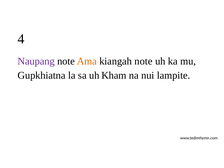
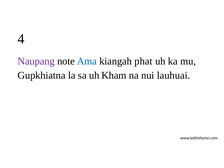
Ama colour: orange -> blue
kiangah note: note -> phat
lampite: lampite -> lauhuai
